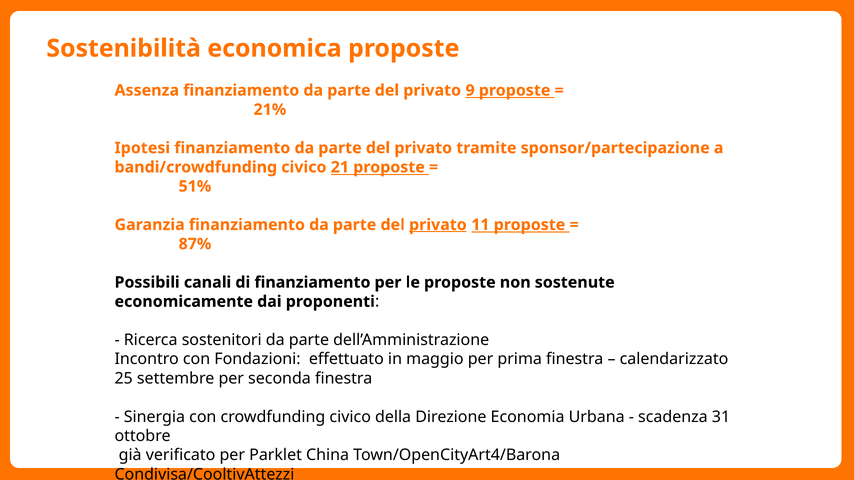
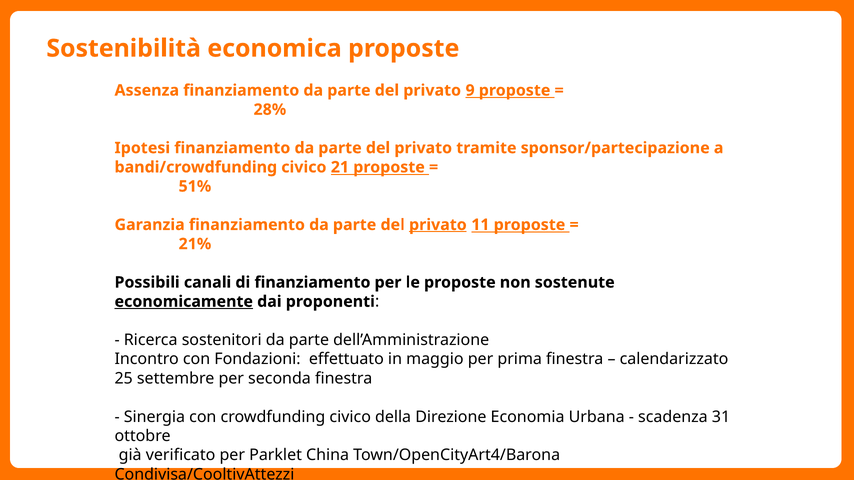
21%: 21% -> 28%
87%: 87% -> 21%
economicamente underline: none -> present
